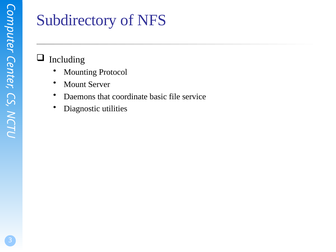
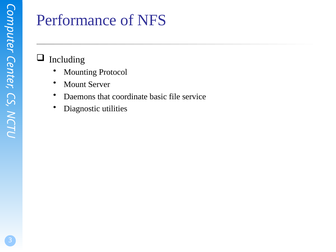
Subdirectory: Subdirectory -> Performance
